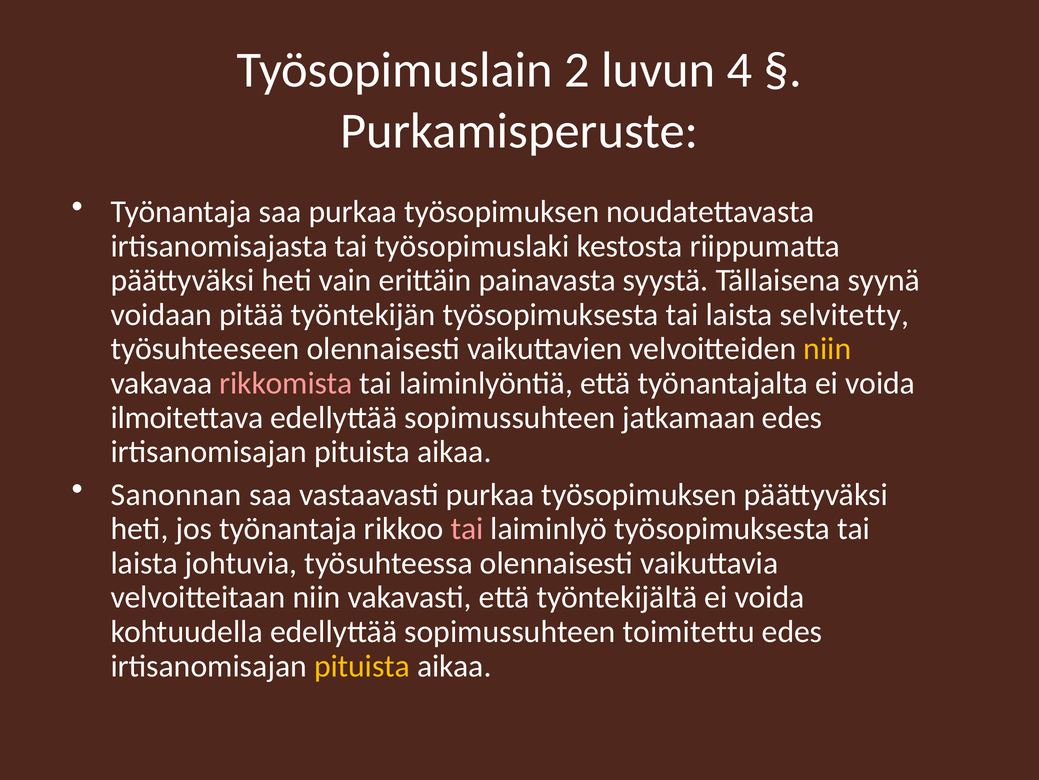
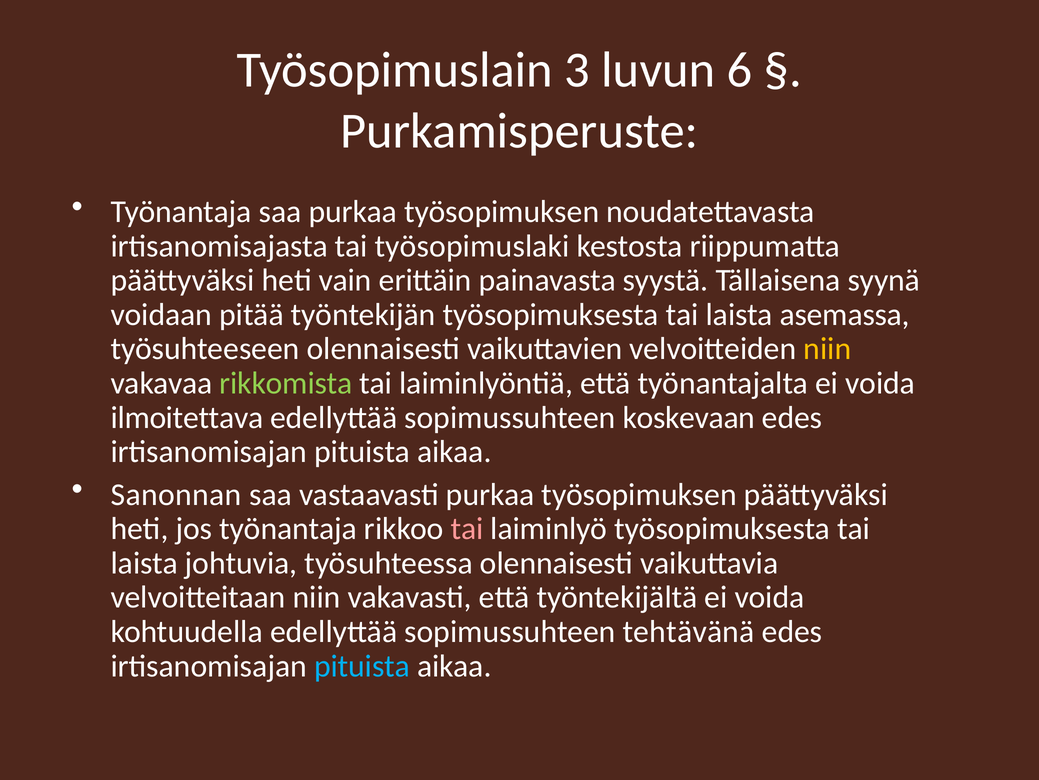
2: 2 -> 3
4: 4 -> 6
selvitetty: selvitetty -> asemassa
rikkomista colour: pink -> light green
jatkamaan: jatkamaan -> koskevaan
toimitettu: toimitettu -> tehtävänä
pituista at (362, 665) colour: yellow -> light blue
